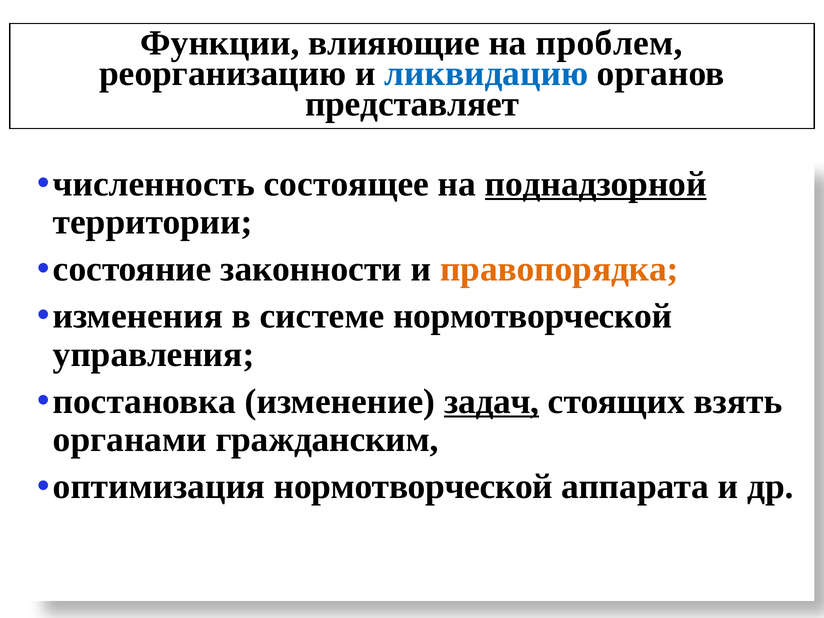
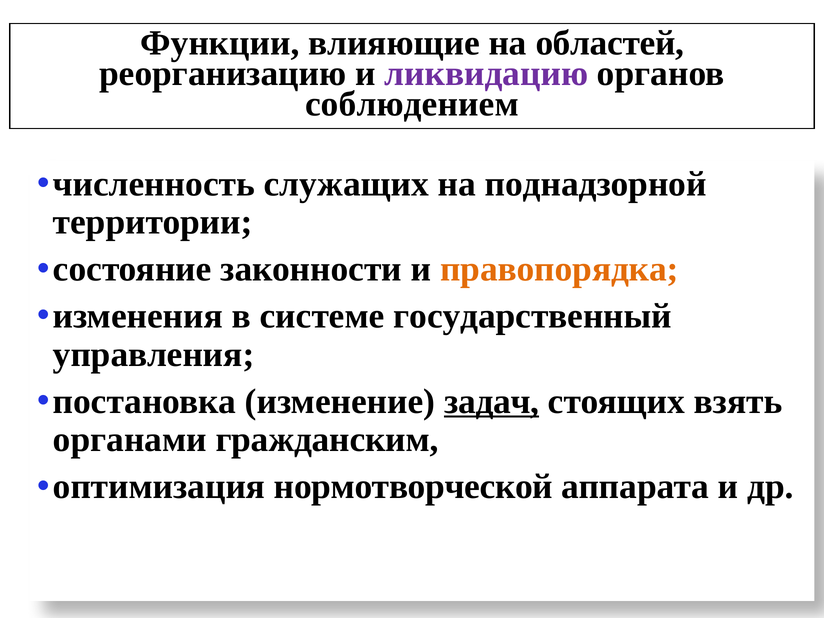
проблем: проблем -> областей
ликвидацию colour: blue -> purple
представляет: представляет -> соблюдением
состоящее: состоящее -> служащих
поднадзорной underline: present -> none
системе нормотворческой: нормотворческой -> государственный
